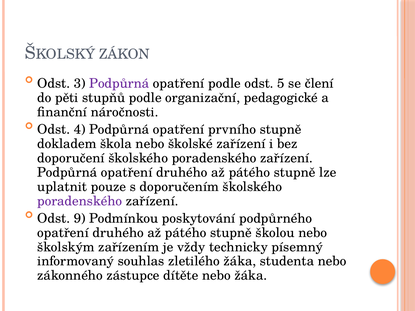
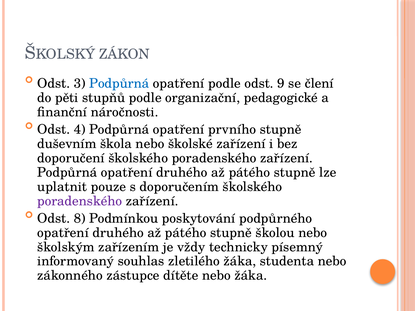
Podpůrná at (119, 84) colour: purple -> blue
5: 5 -> 9
dokladem: dokladem -> duševním
9: 9 -> 8
